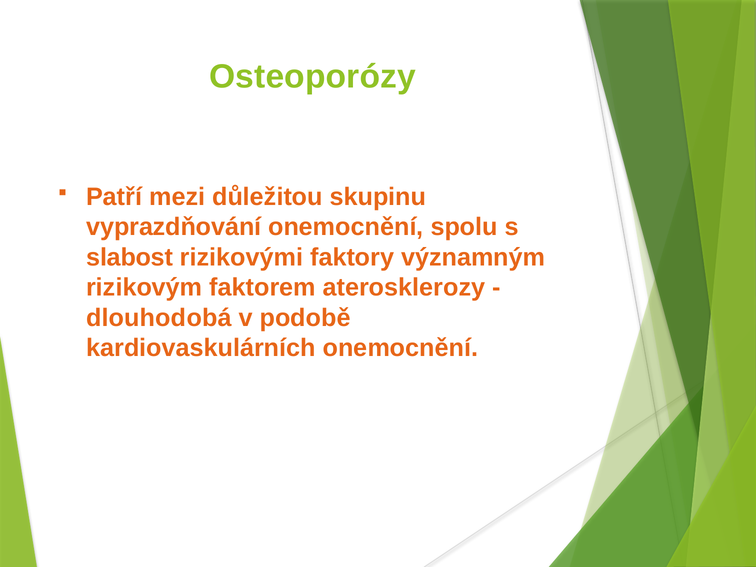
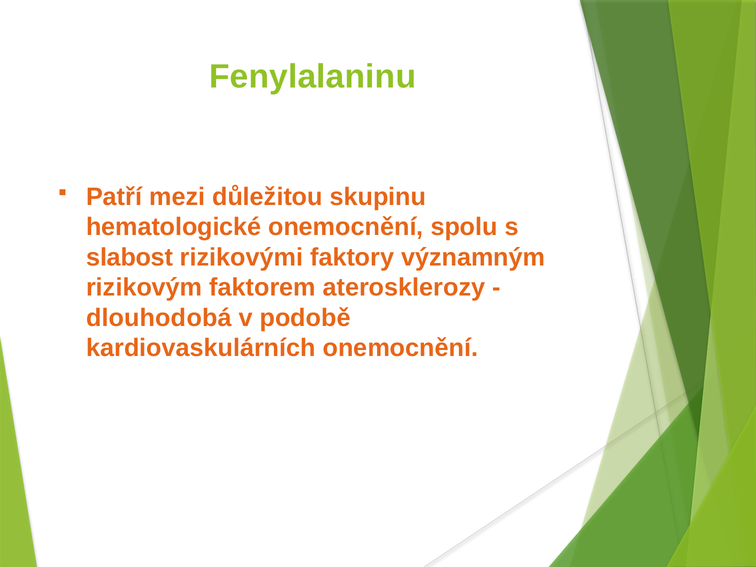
Osteoporózy: Osteoporózy -> Fenylalaninu
vyprazdňování: vyprazdňování -> hematologické
